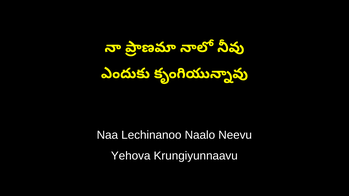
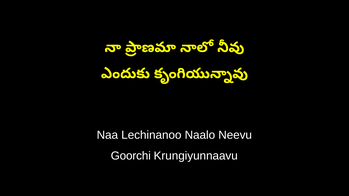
Yehova: Yehova -> Goorchi
